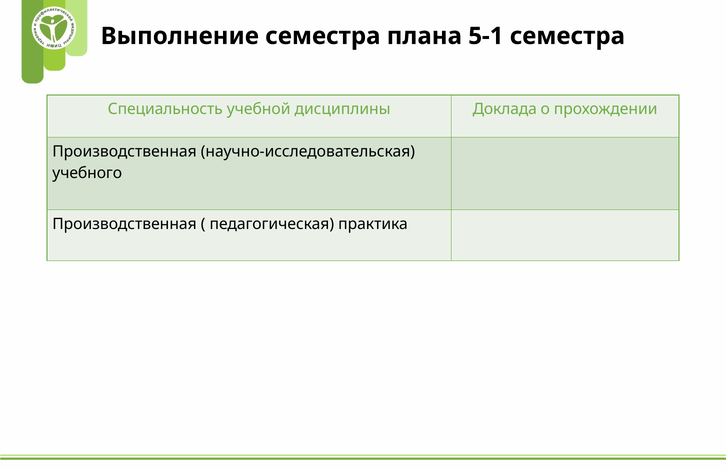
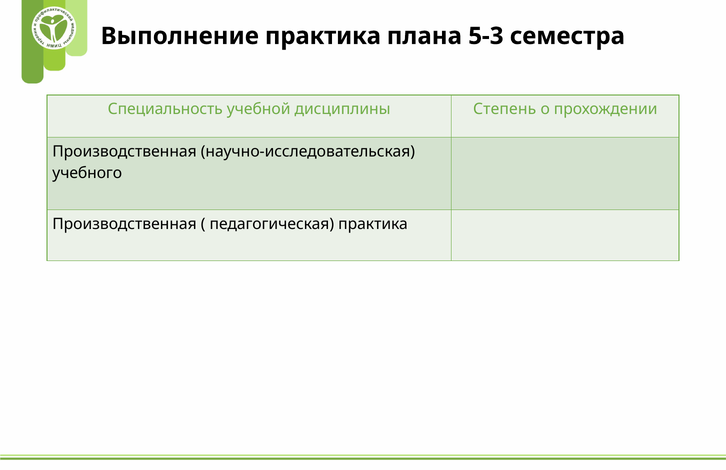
Выполнение семестра: семестра -> практика
5-1: 5-1 -> 5-3
Доклада: Доклада -> Степень
